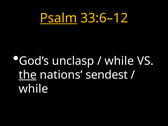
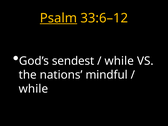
unclasp: unclasp -> sendest
the underline: present -> none
sendest: sendest -> mindful
